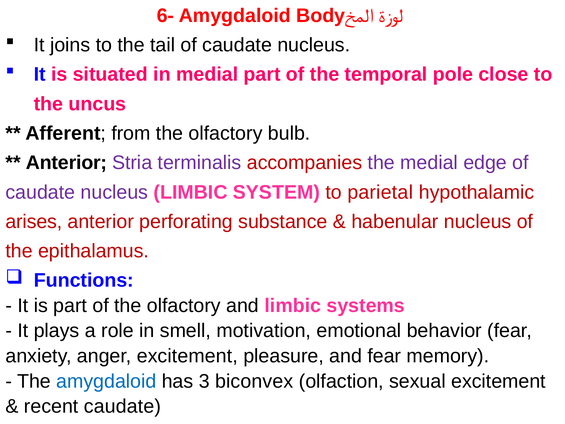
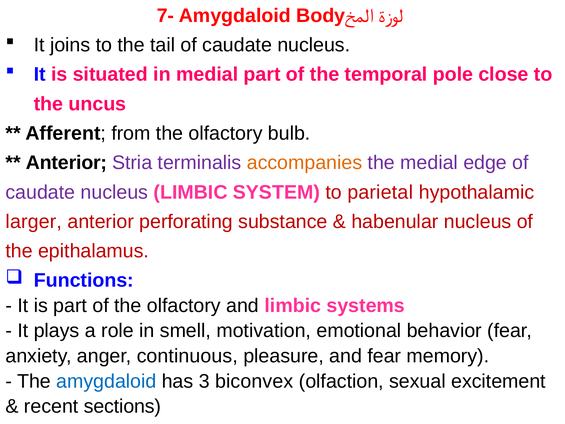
6-: 6- -> 7-
accompanies colour: red -> orange
arises: arises -> larger
anger excitement: excitement -> continuous
recent caudate: caudate -> sections
